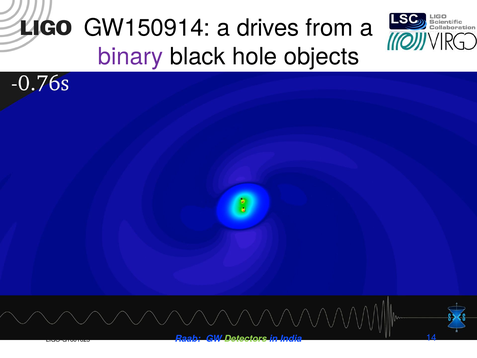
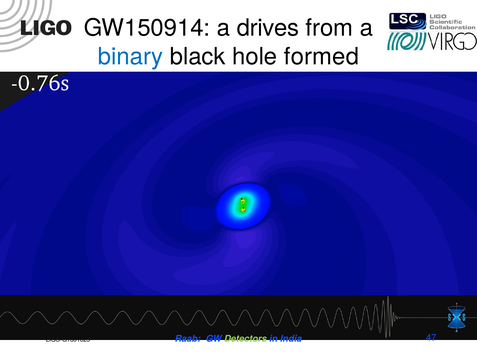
binary colour: purple -> blue
objects: objects -> formed
14: 14 -> 47
